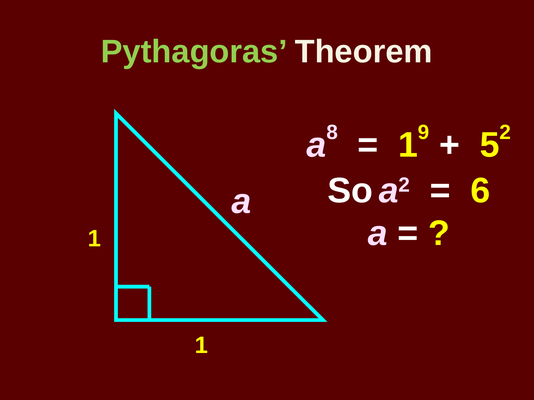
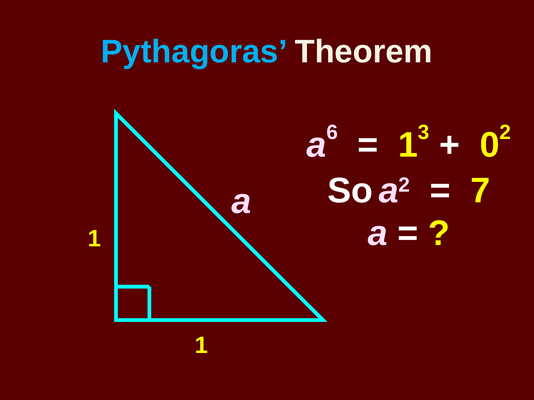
Pythagoras colour: light green -> light blue
8: 8 -> 6
9: 9 -> 3
5: 5 -> 0
6: 6 -> 7
